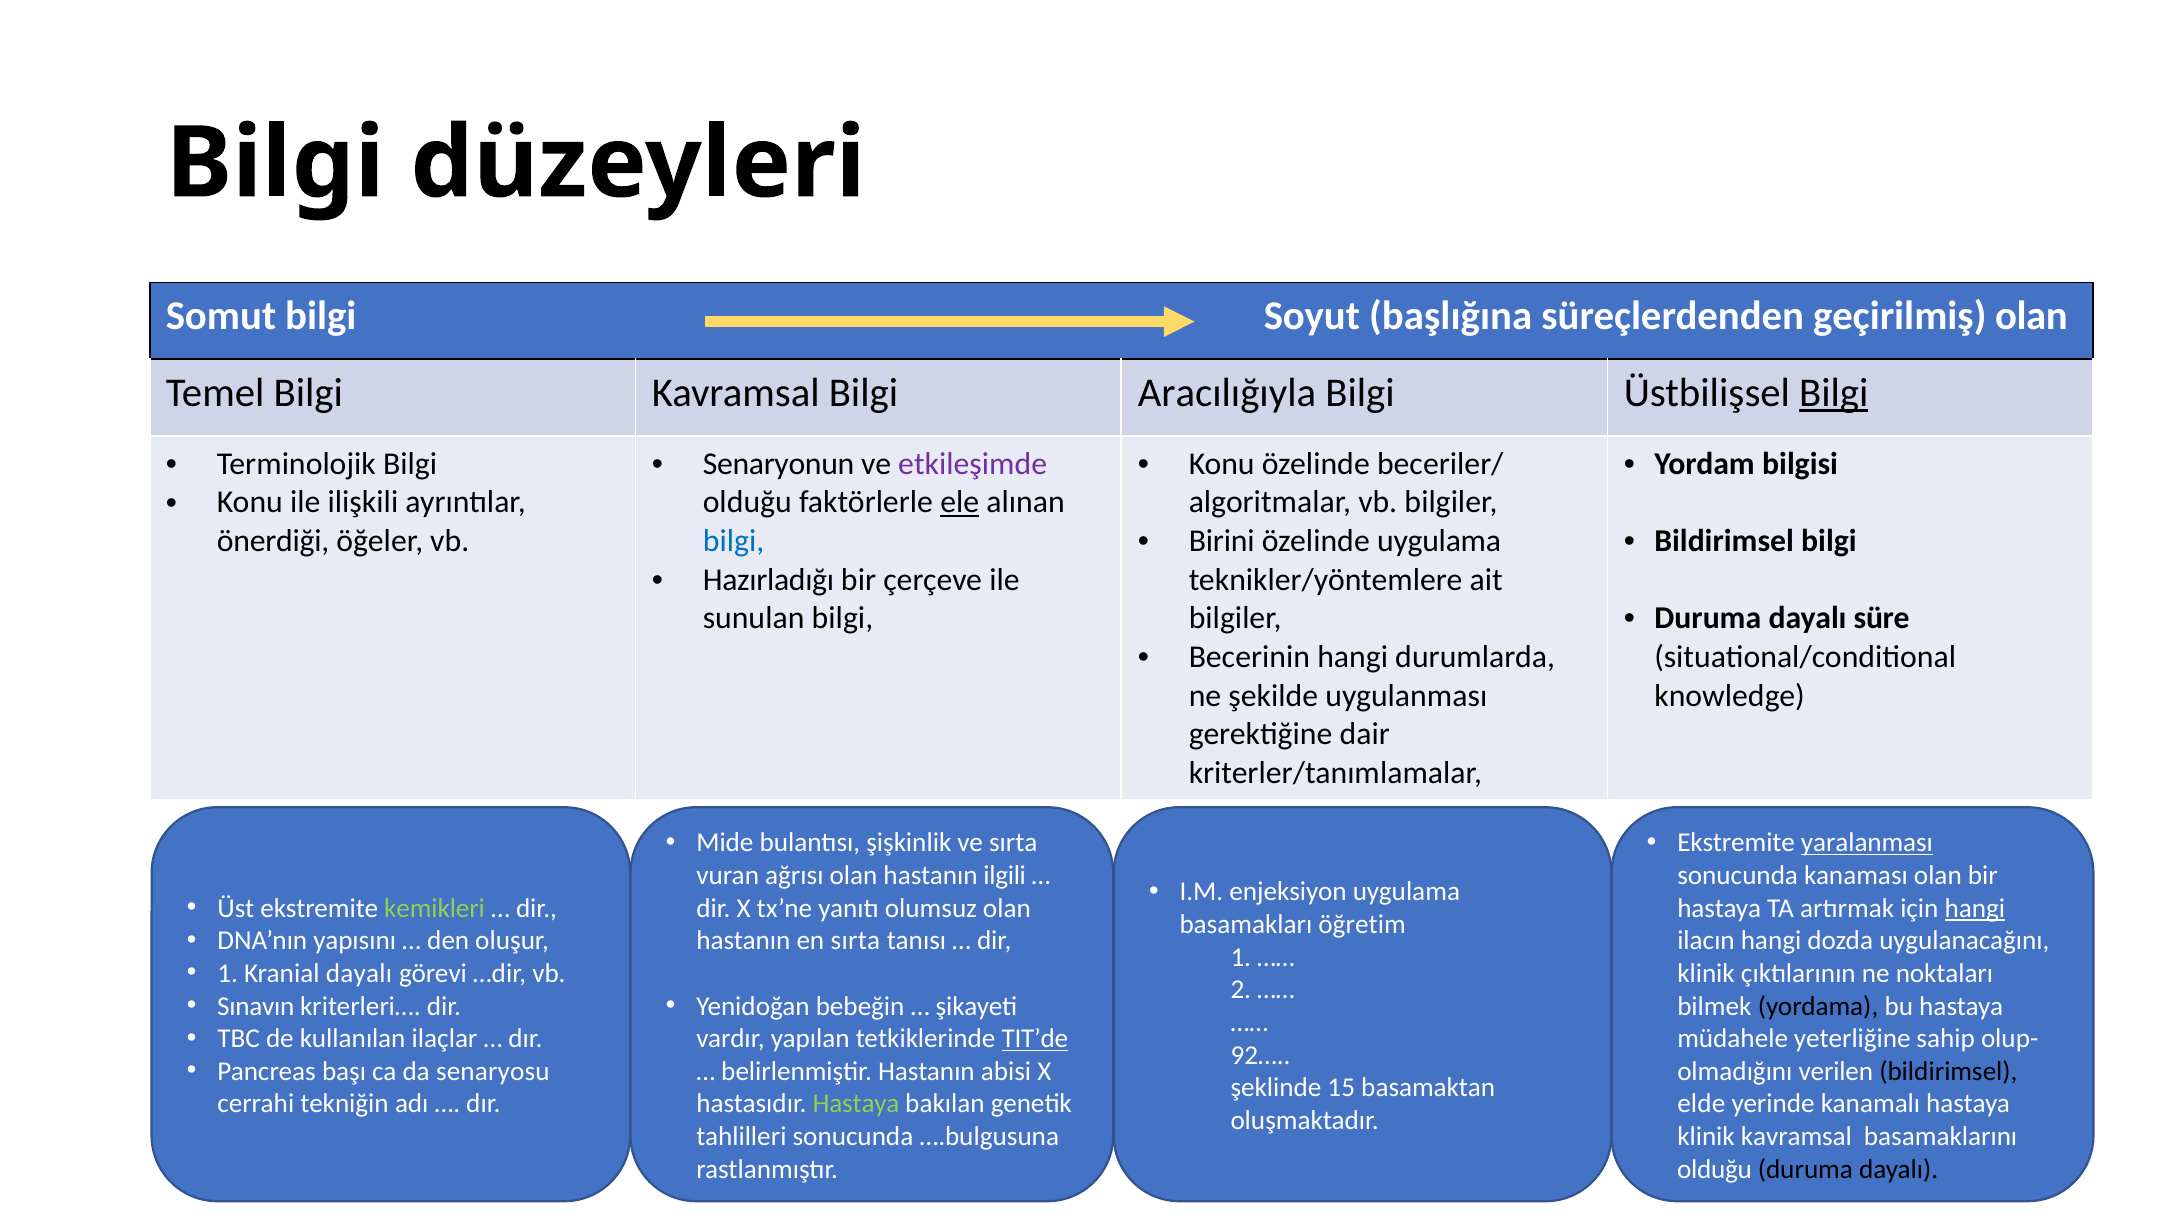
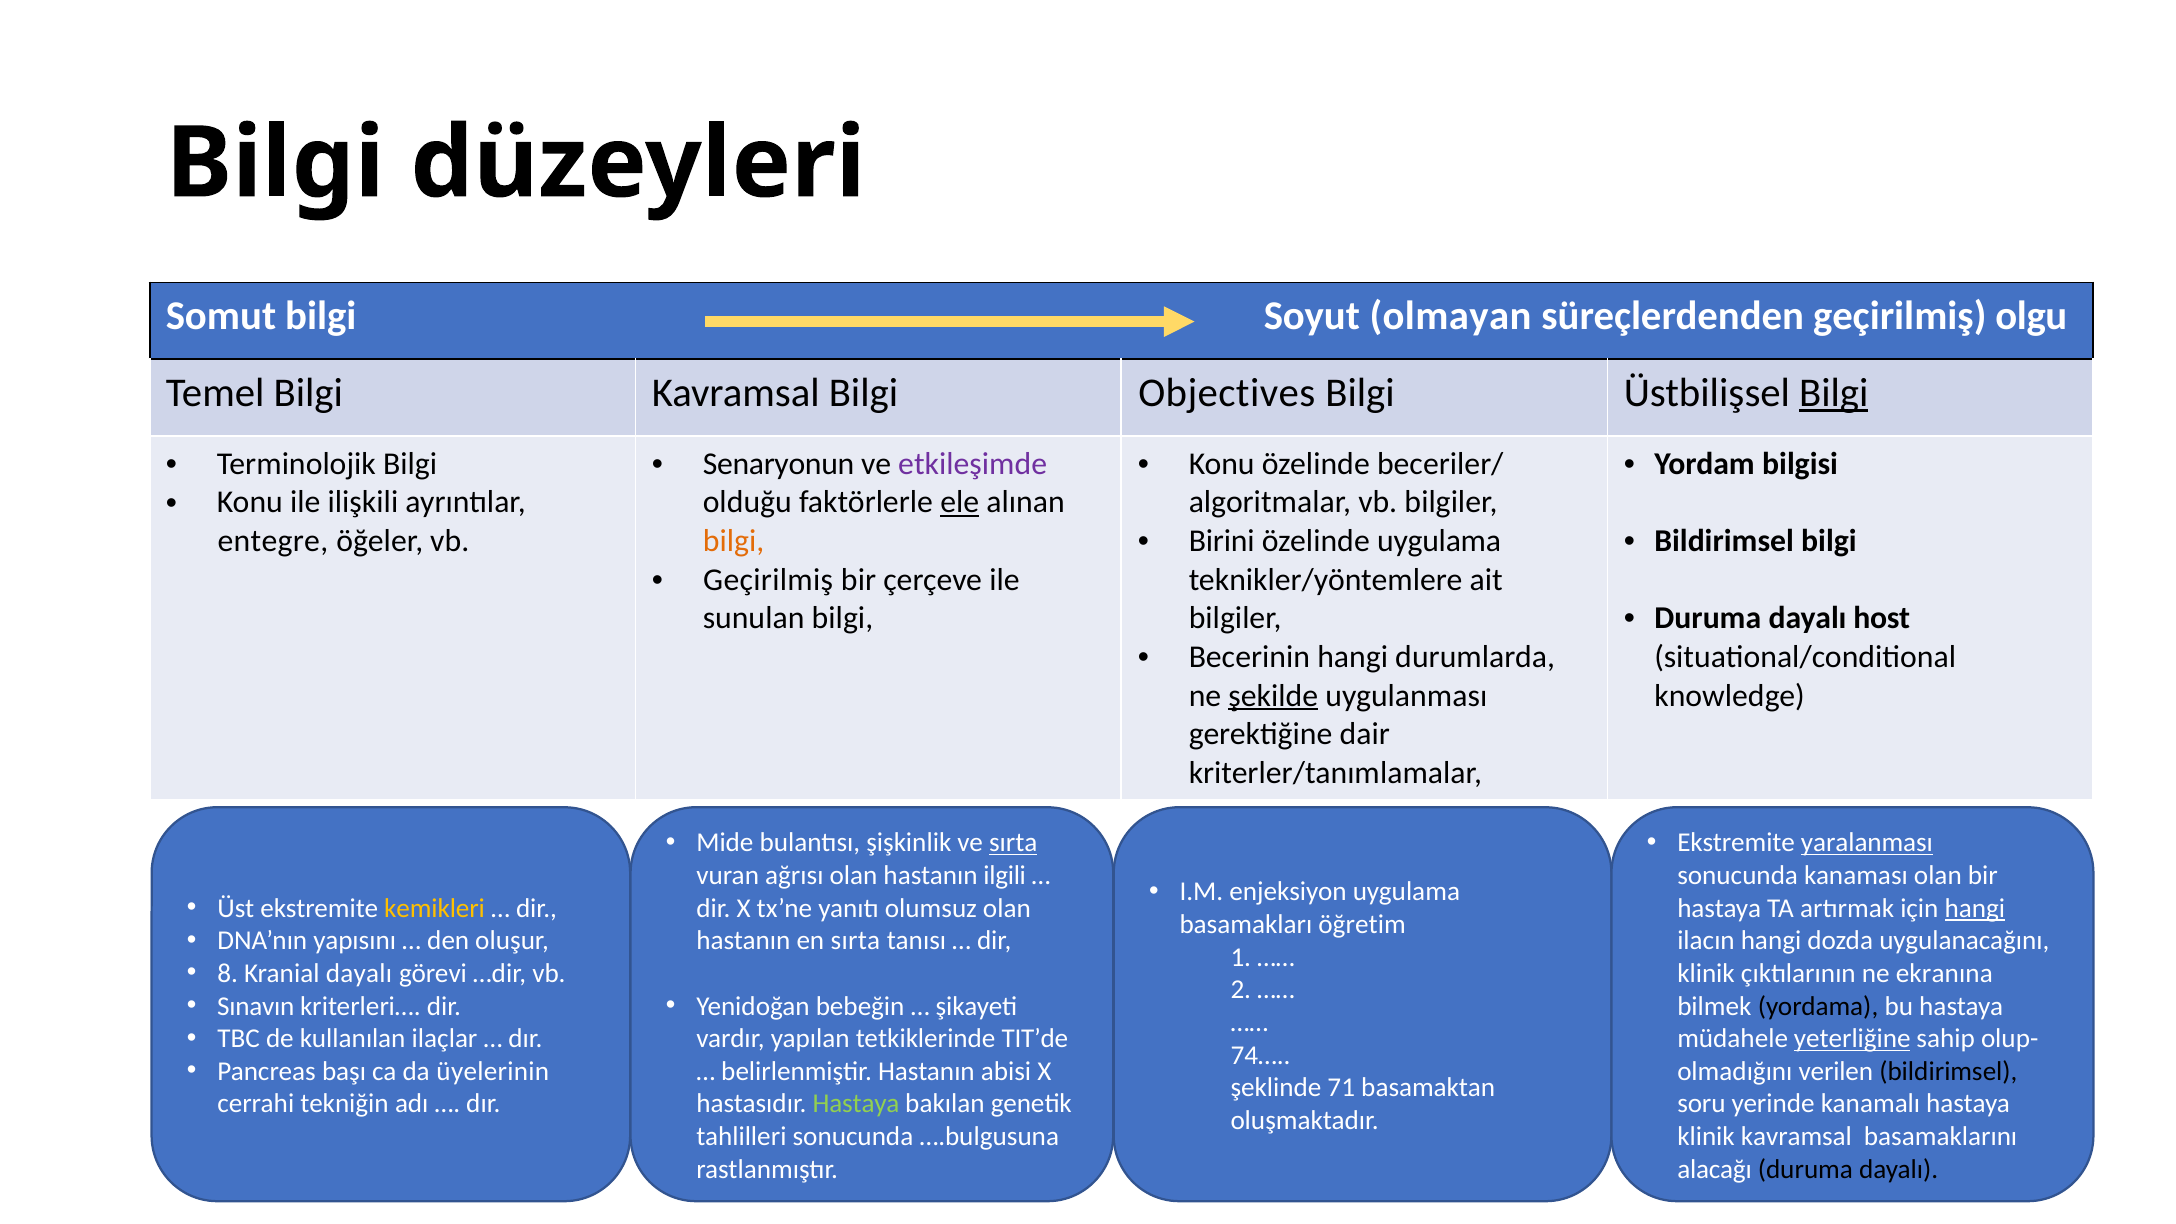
başlığına: başlığına -> olmayan
geçirilmiş olan: olan -> olgu
Aracılığıyla: Aracılığıyla -> Objectives
önerdiği: önerdiği -> entegre
bilgi at (734, 541) colour: blue -> orange
Hazırladığı at (768, 580): Hazırladığı -> Geçirilmiş
süre: süre -> host
şekilde underline: none -> present
sırta at (1013, 843) underline: none -> present
kemikleri colour: light green -> yellow
1 at (228, 973): 1 -> 8
noktaları: noktaları -> ekranına
TIT’de underline: present -> none
yeterliğine underline: none -> present
92…: 92… -> 74…
senaryosu: senaryosu -> üyelerinin
15: 15 -> 71
elde: elde -> soru
olduğu at (1715, 1169): olduğu -> alacağı
